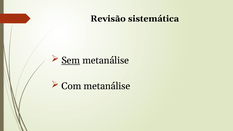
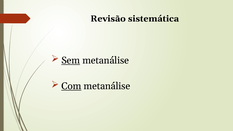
Com underline: none -> present
